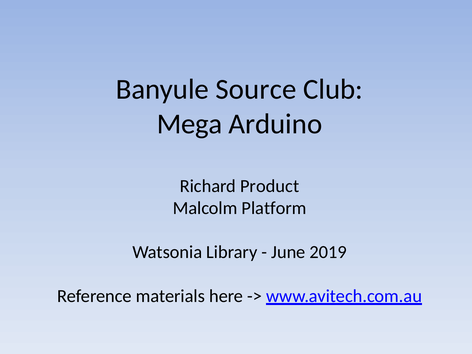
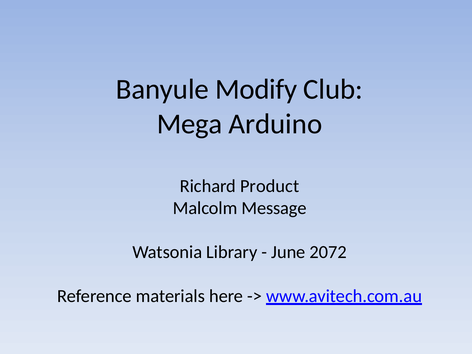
Source: Source -> Modify
Platform: Platform -> Message
2019: 2019 -> 2072
